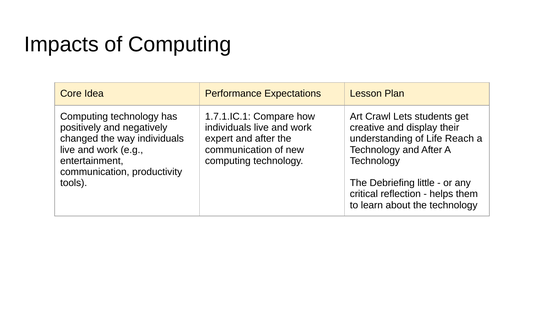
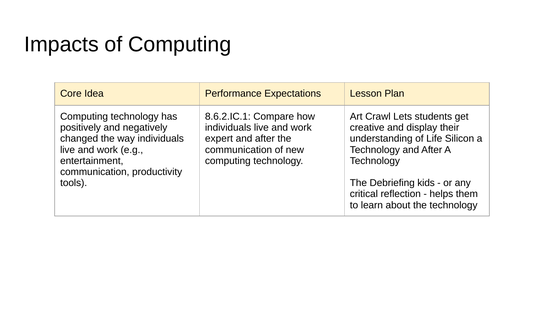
1.7.1.IC.1: 1.7.1.IC.1 -> 8.6.2.IC.1
Reach: Reach -> Silicon
little: little -> kids
